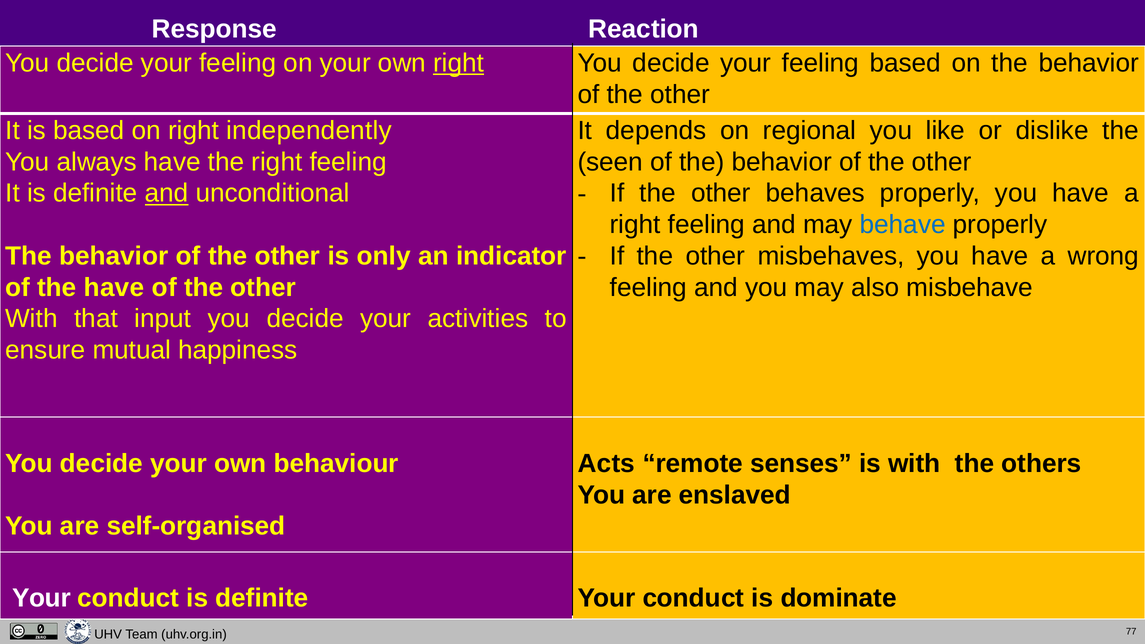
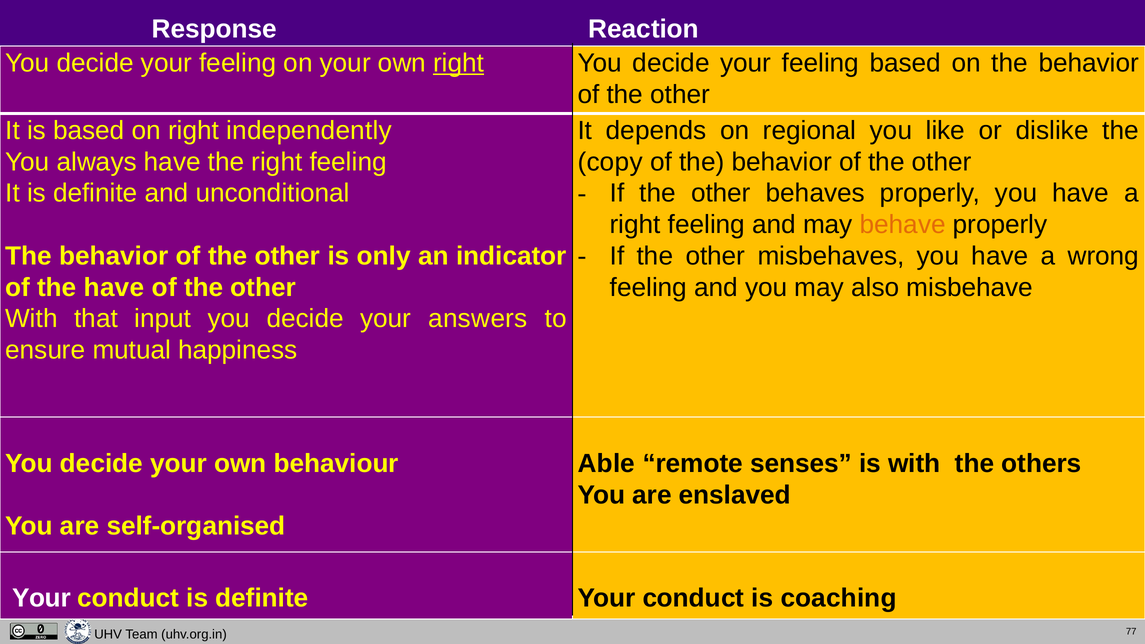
seen: seen -> copy
and at (167, 193) underline: present -> none
behave colour: blue -> orange
activities: activities -> answers
Acts: Acts -> Able
dominate: dominate -> coaching
